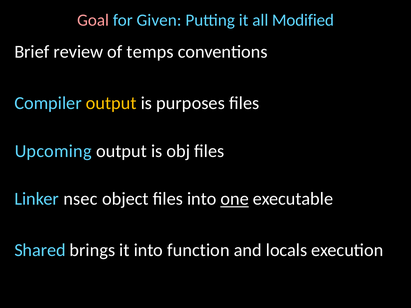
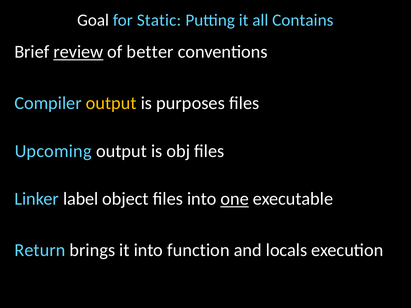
Goal colour: pink -> white
Given: Given -> Static
Modified: Modified -> Contains
review underline: none -> present
temps: temps -> better
nsec: nsec -> label
Shared: Shared -> Return
